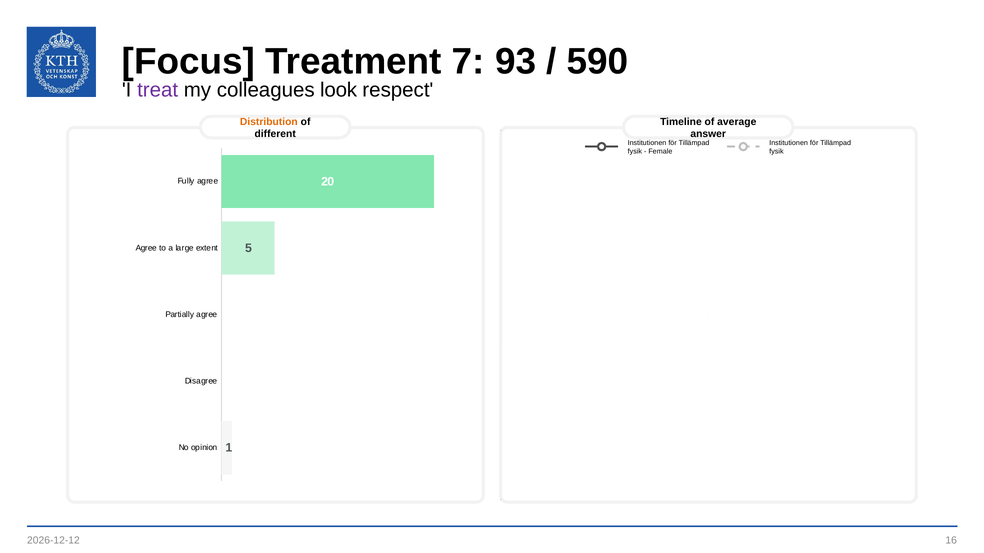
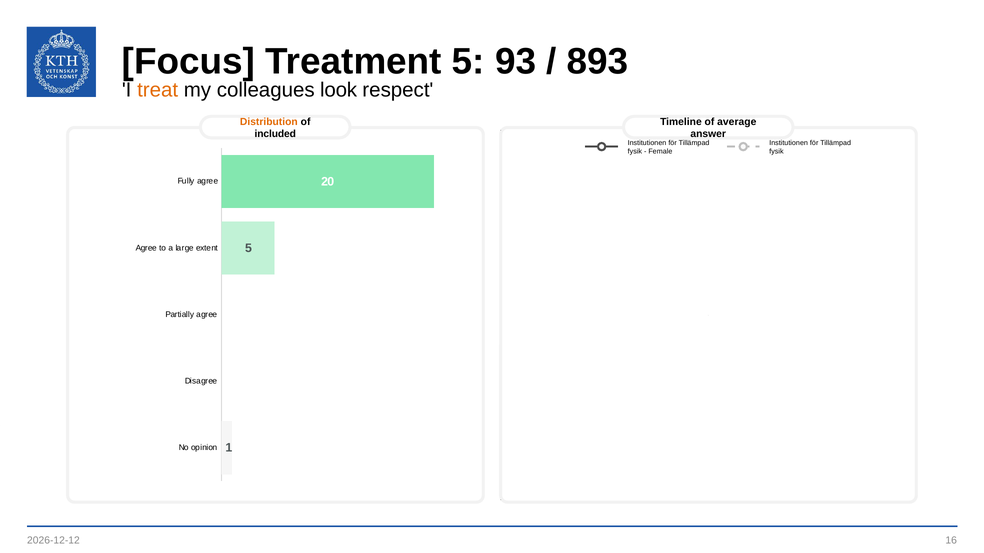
Treatment 7: 7 -> 5
590: 590 -> 893
treat colour: purple -> orange
different: different -> included
